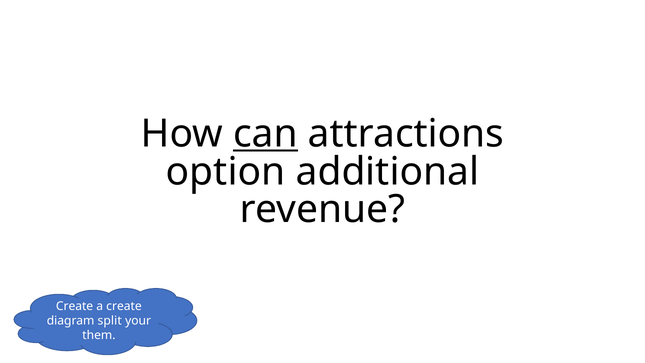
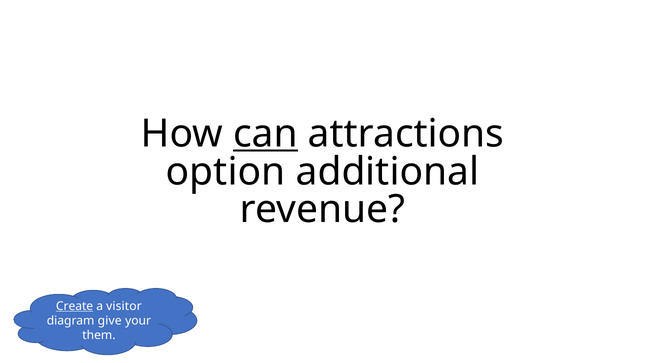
Create at (75, 306) underline: none -> present
a create: create -> visitor
split: split -> give
